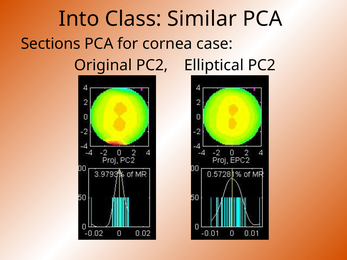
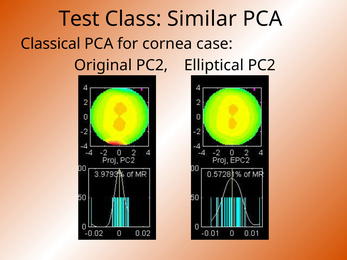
Into: Into -> Test
Sections: Sections -> Classical
